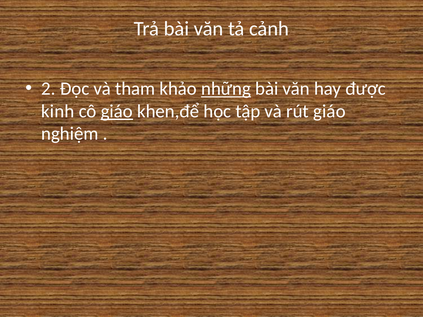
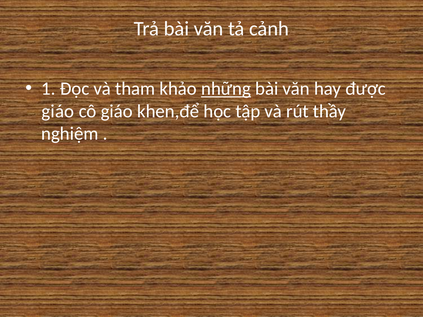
2: 2 -> 1
kinh at (58, 111): kinh -> giáo
giáo at (117, 111) underline: present -> none
rút giáo: giáo -> thầy
